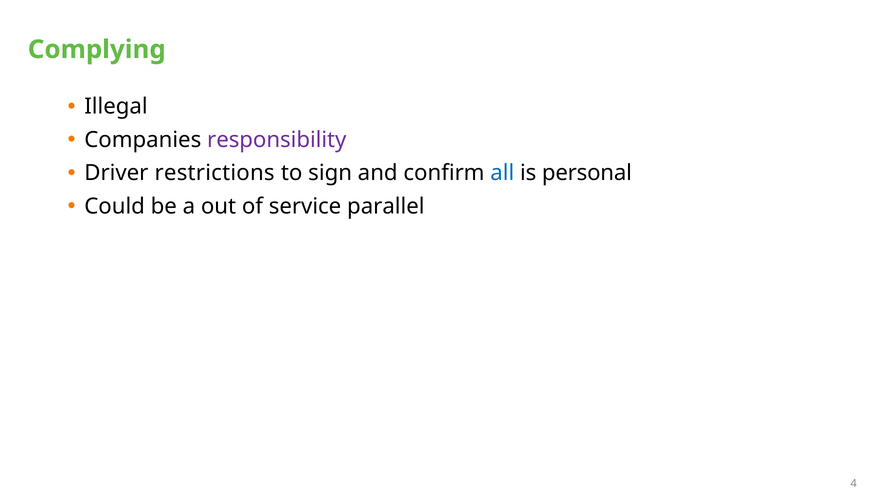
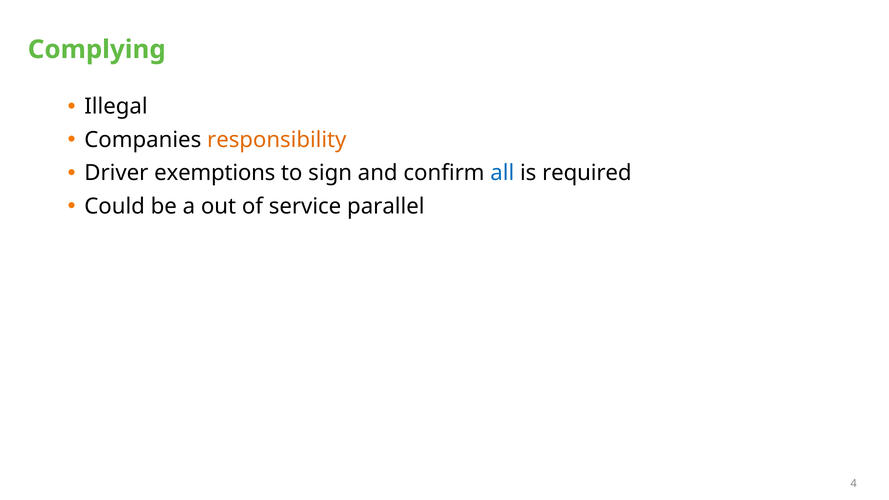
responsibility colour: purple -> orange
restrictions: restrictions -> exemptions
personal: personal -> required
